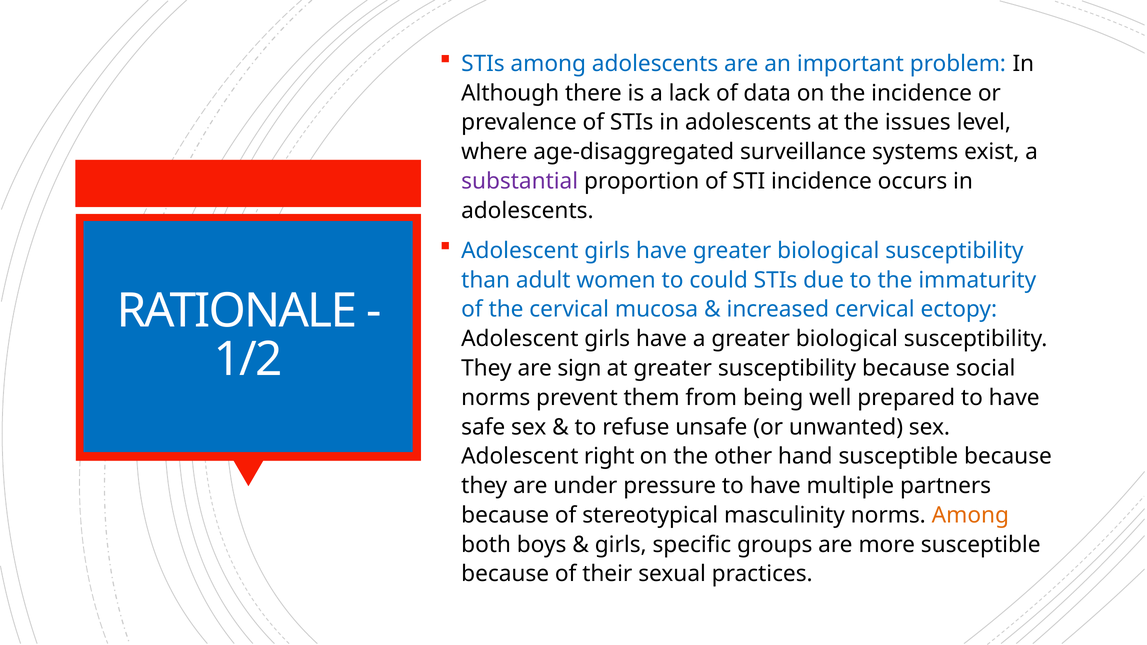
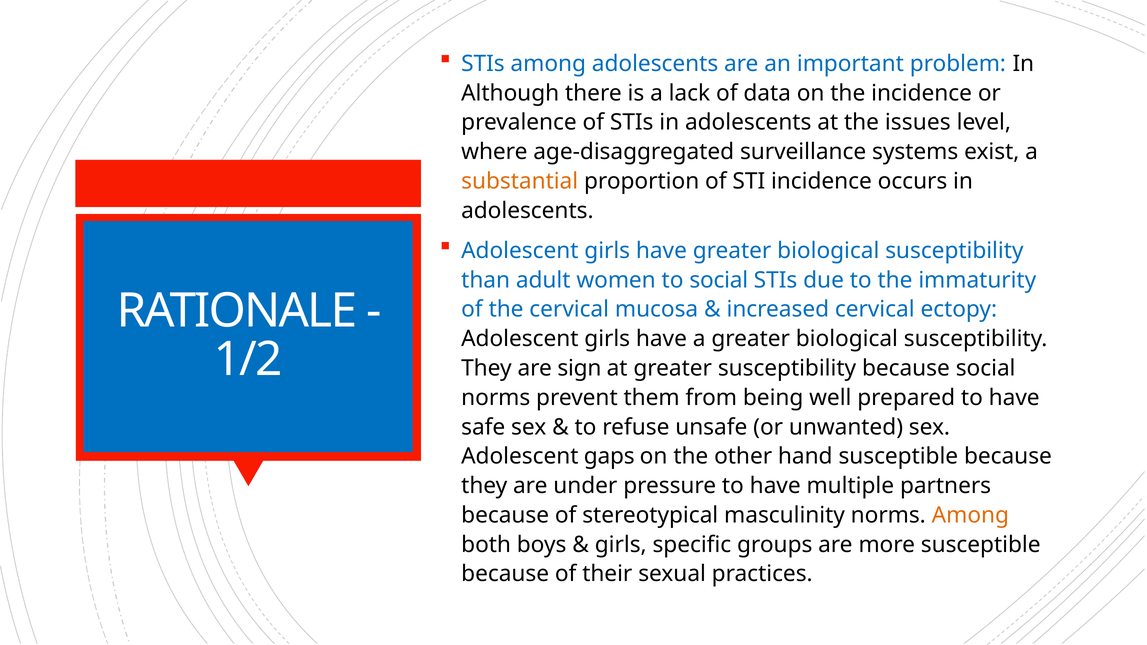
substantial colour: purple -> orange
to could: could -> social
right: right -> gaps
